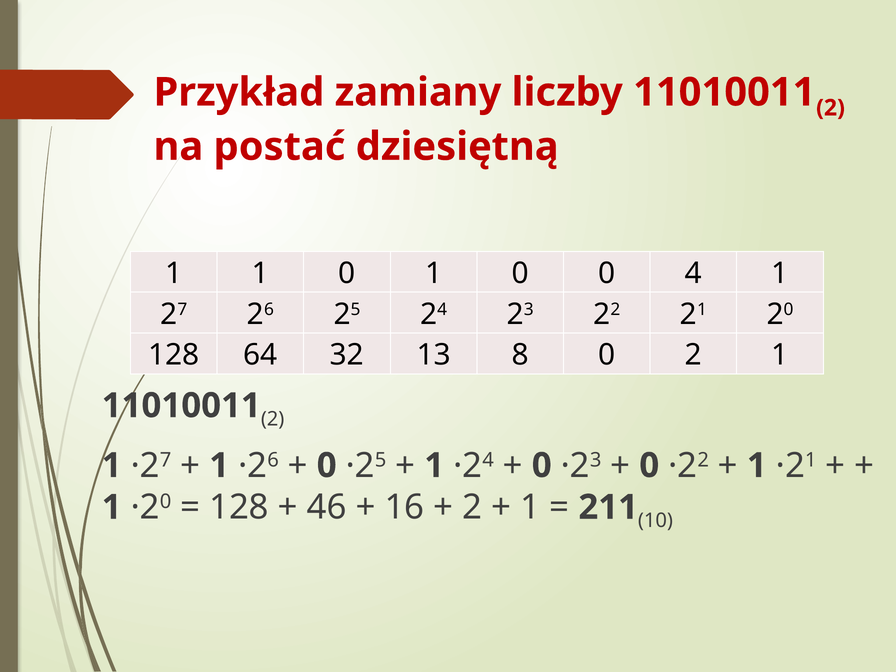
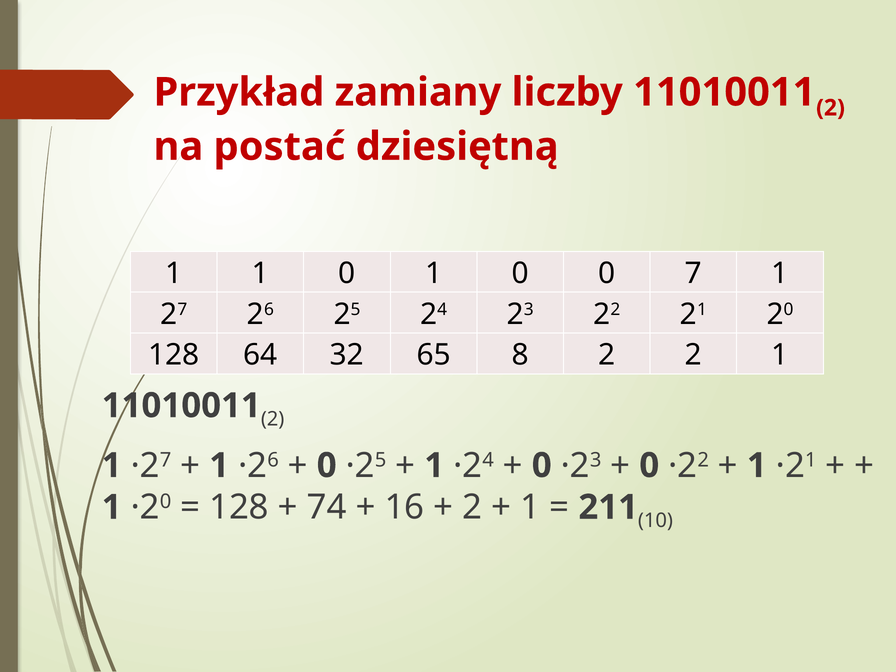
4: 4 -> 7
13: 13 -> 65
8 0: 0 -> 2
46: 46 -> 74
